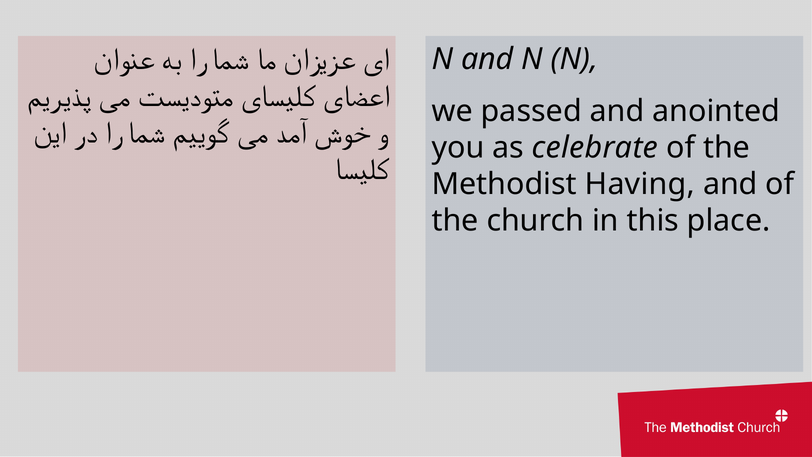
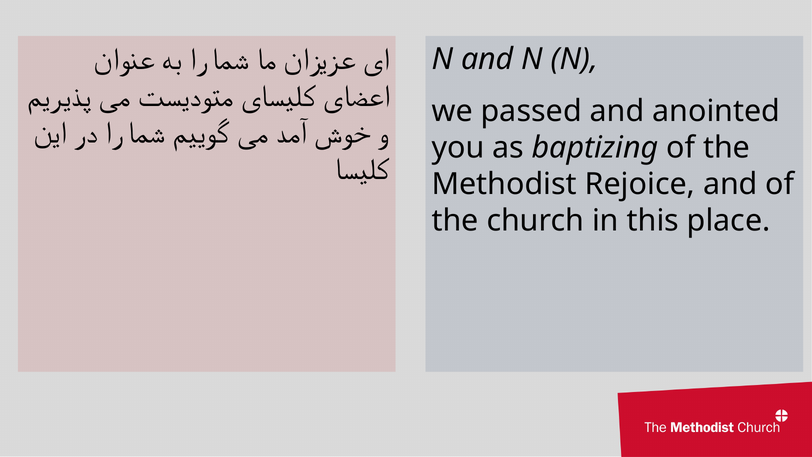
celebrate: celebrate -> baptizing
Having: Having -> Rejoice
